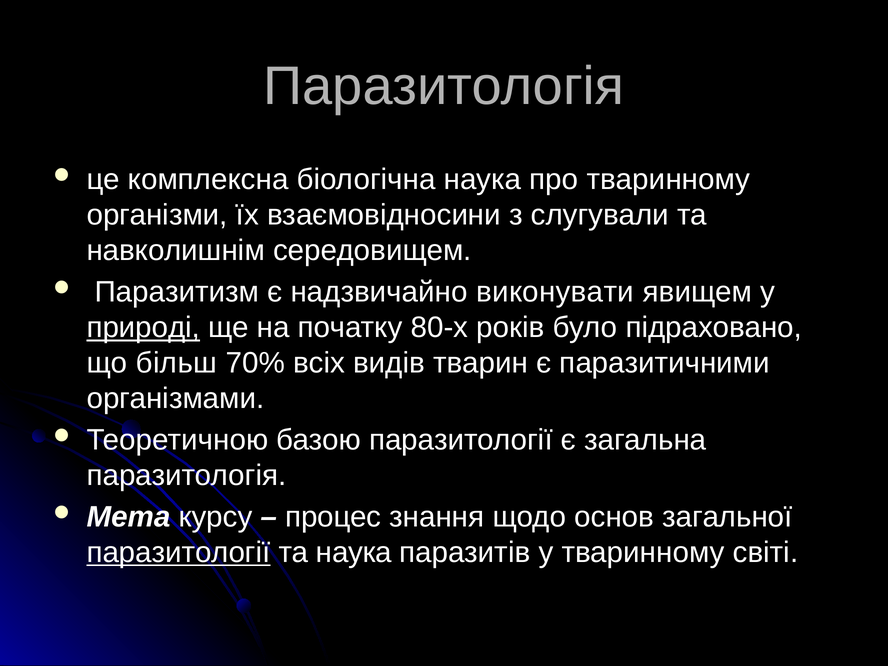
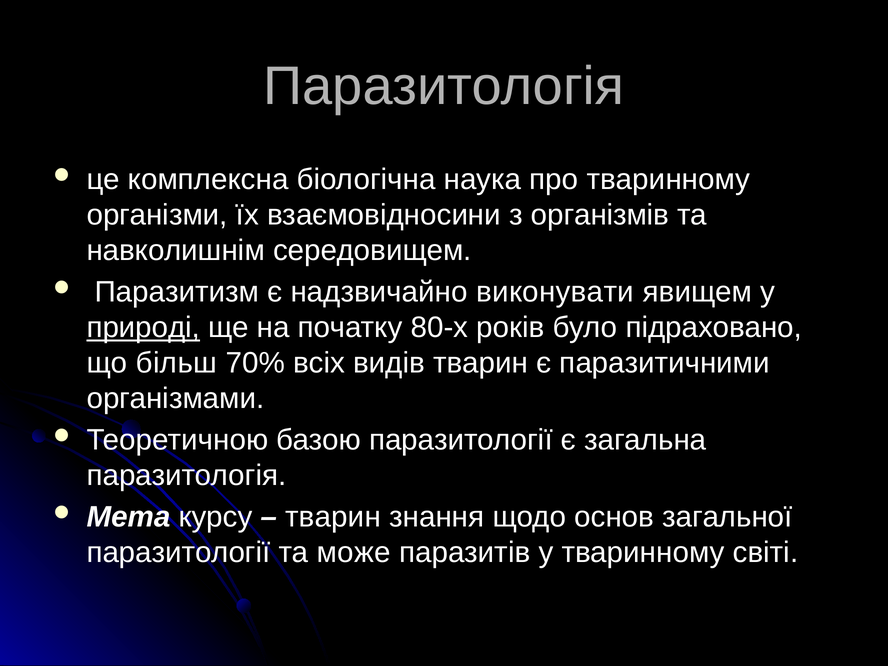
слугували: слугували -> організмів
процес at (333, 517): процес -> тварин
паразитології at (178, 553) underline: present -> none
та наука: наука -> може
